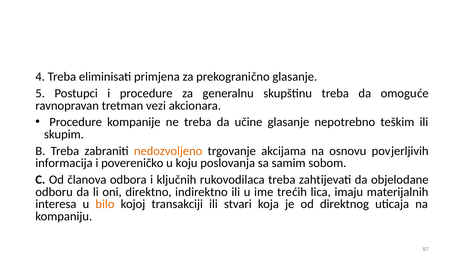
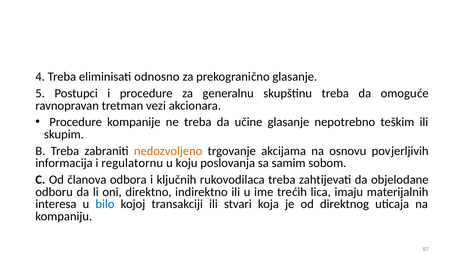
primjena: primjena -> odnosno
povereničko: povereničko -> regulatornu
bilo colour: orange -> blue
